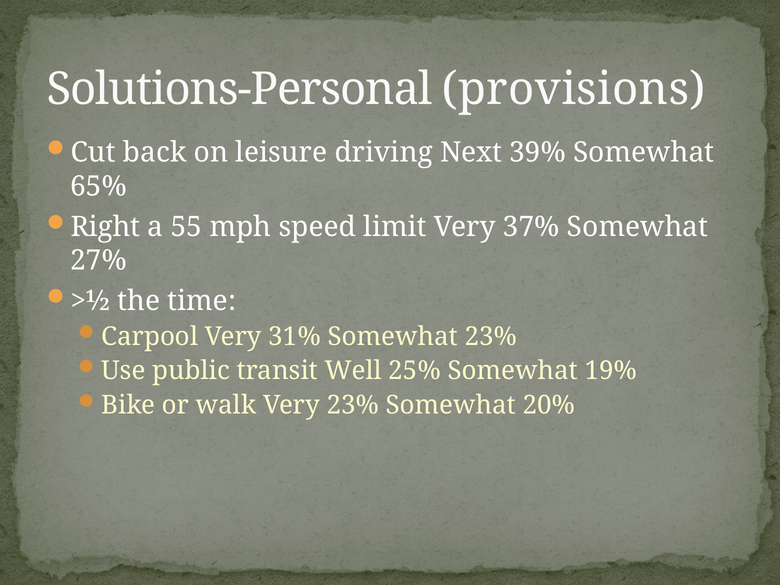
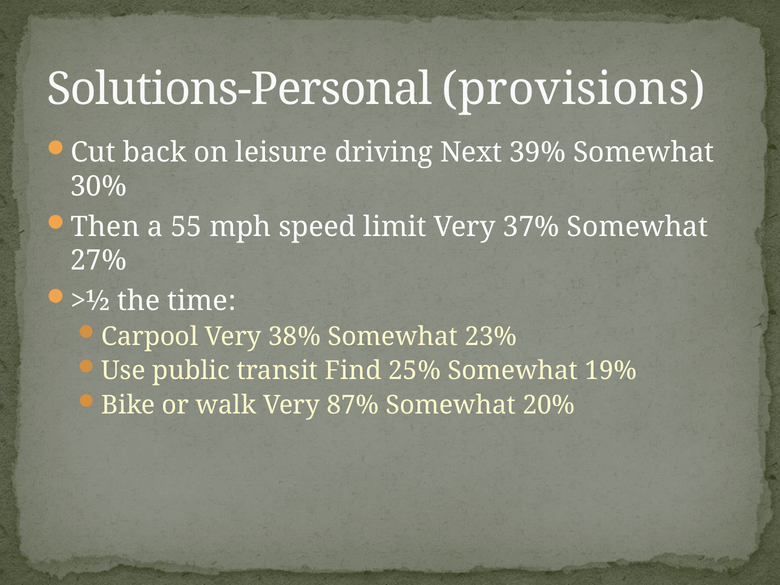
65%: 65% -> 30%
Right: Right -> Then
31%: 31% -> 38%
Well: Well -> Find
Very 23%: 23% -> 87%
